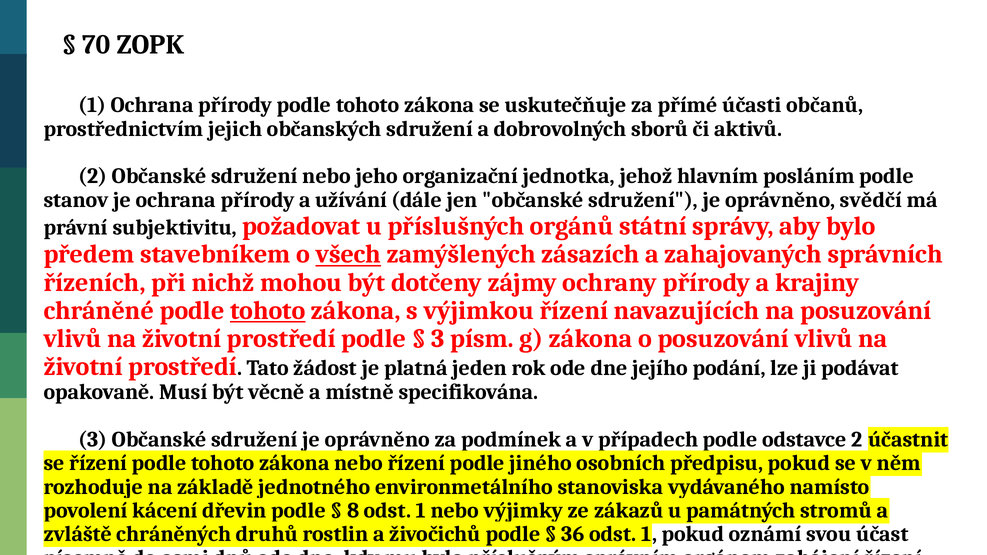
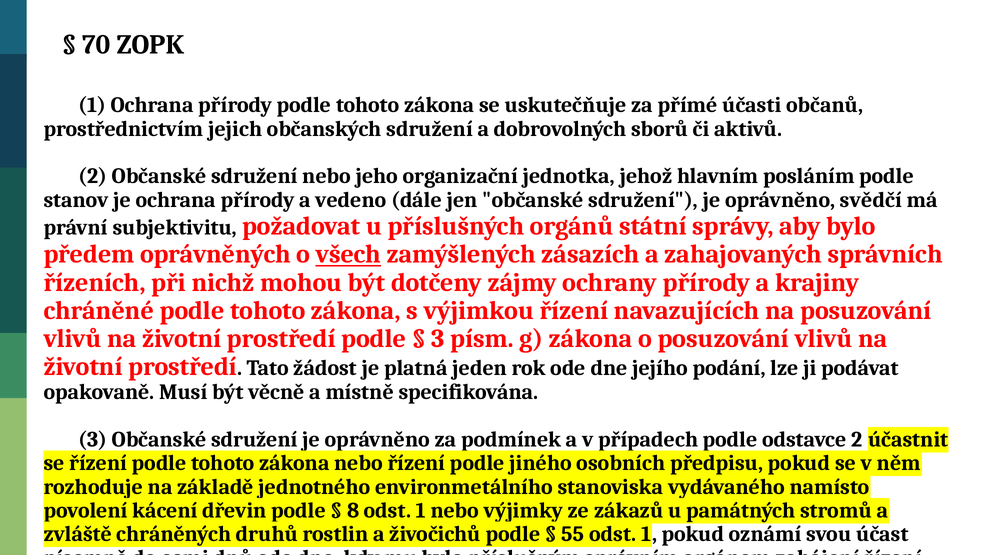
užívání: užívání -> vedeno
stavebníkem: stavebníkem -> oprávněných
tohoto at (268, 311) underline: present -> none
36: 36 -> 55
